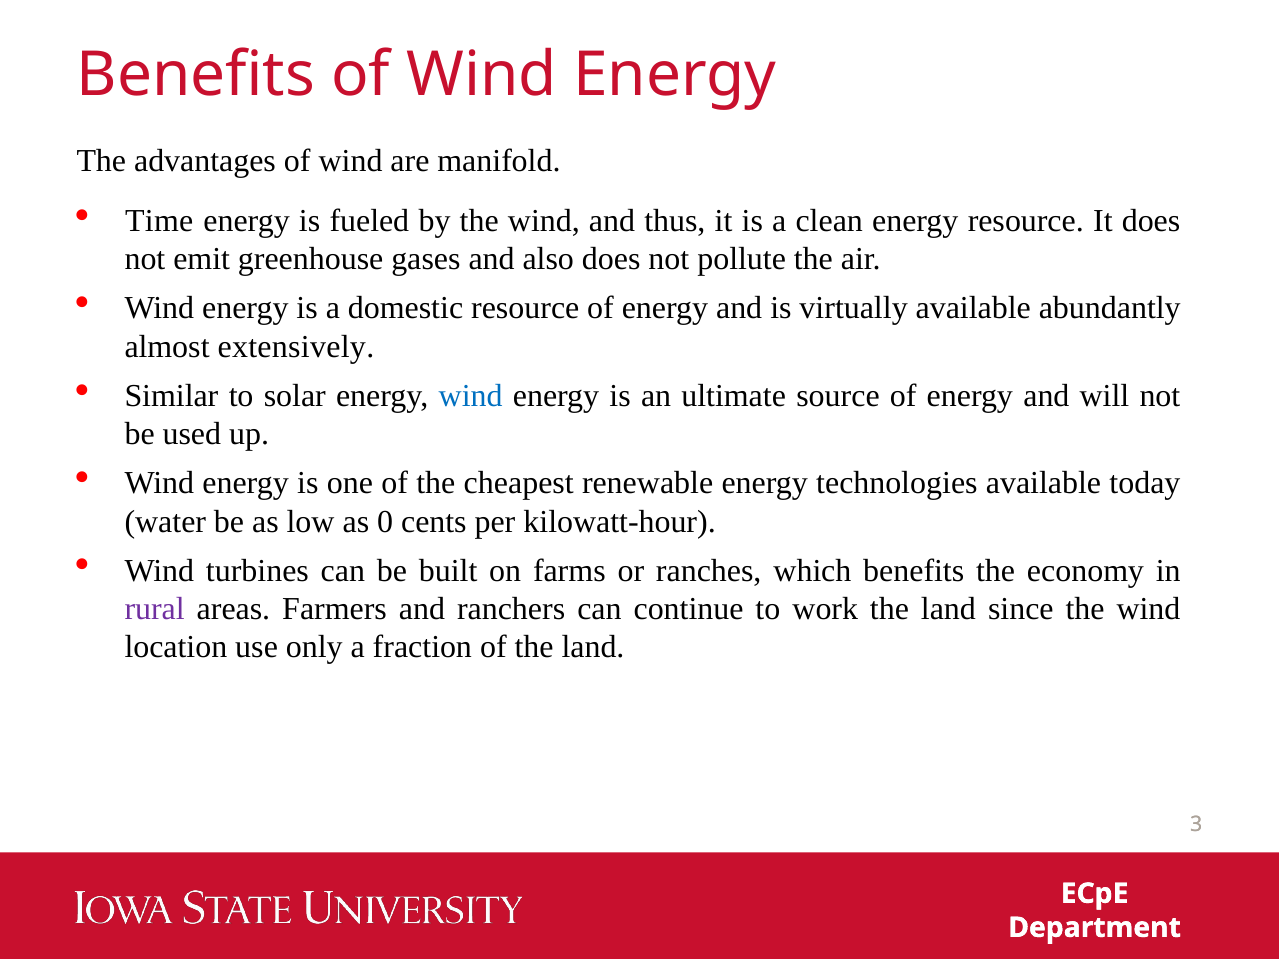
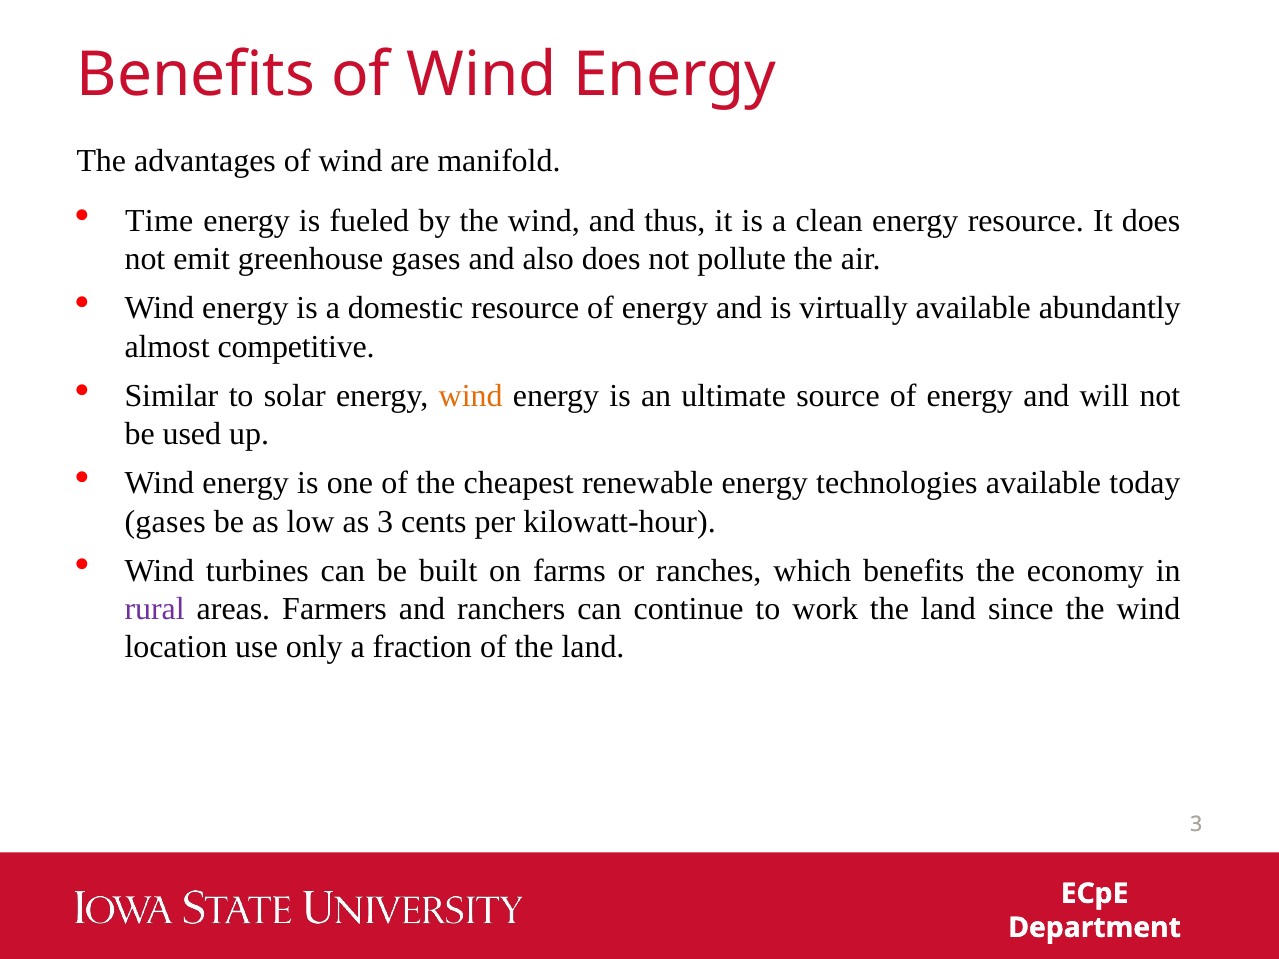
extensively: extensively -> competitive
wind at (471, 396) colour: blue -> orange
water at (165, 522): water -> gases
as 0: 0 -> 3
